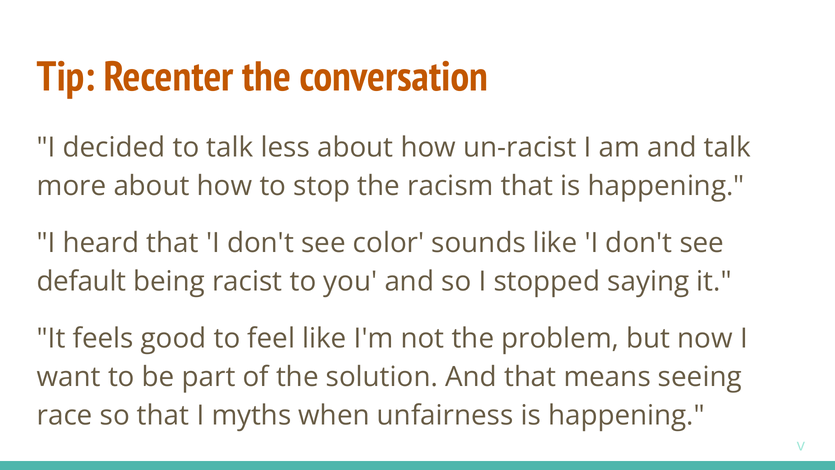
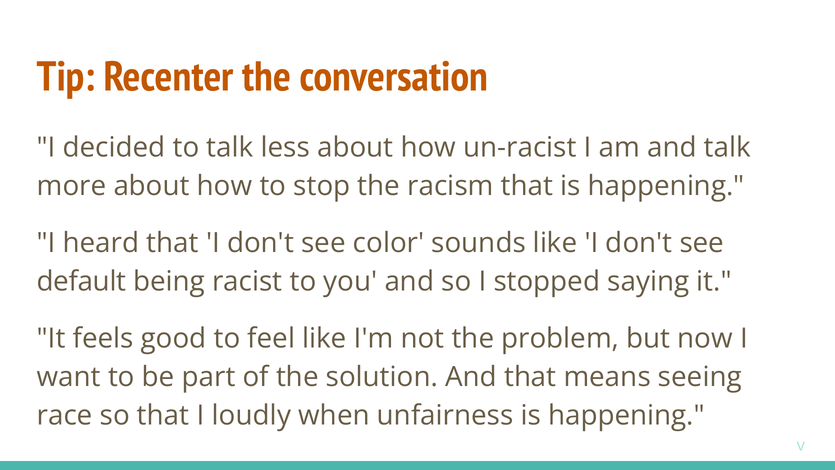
myths: myths -> loudly
